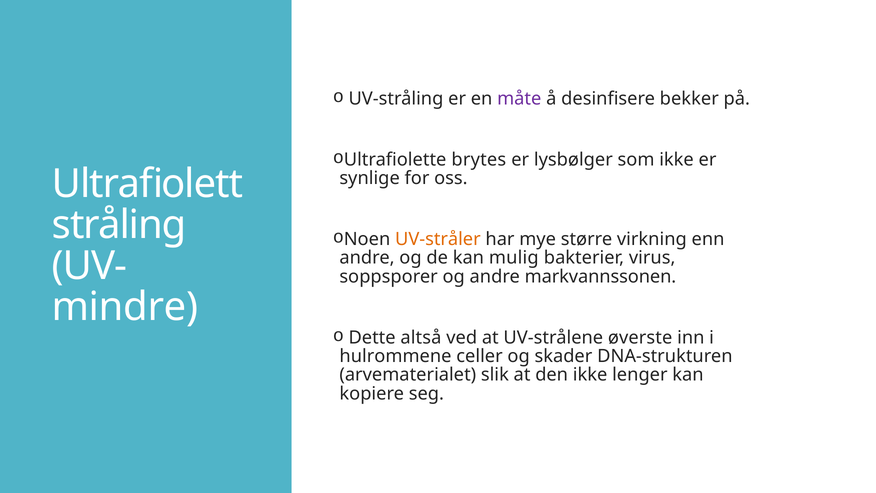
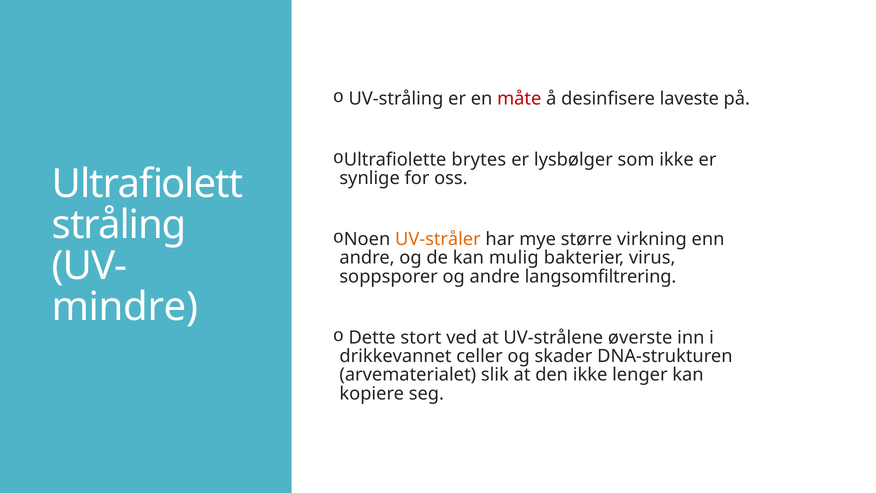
måte colour: purple -> red
bekker: bekker -> laveste
markvannssonen: markvannssonen -> langsomfiltrering
altså: altså -> stort
hulrommene: hulrommene -> drikkevannet
